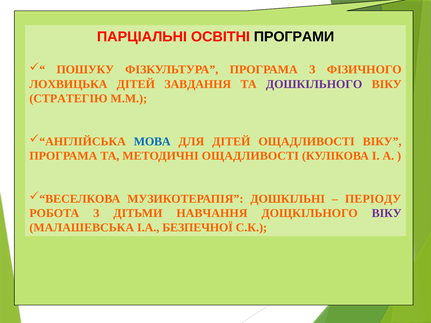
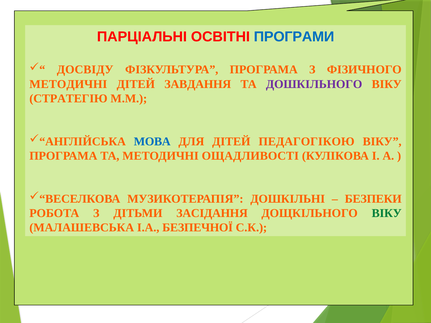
ПРОГРАМИ colour: black -> blue
ПОШУКУ: ПОШУКУ -> ДОСВІДУ
ЛОХВИЦЬКА at (68, 84): ЛОХВИЦЬКА -> МЕТОДИЧНІ
ДІТЕЙ ОЩАДЛИВОСТІ: ОЩАДЛИВОСТІ -> ПЕДАГОГІКОЮ
ПЕРІОДУ: ПЕРІОДУ -> БЕЗПЕКИ
НАВЧАННЯ: НАВЧАННЯ -> ЗАСІДАННЯ
ВІКУ at (387, 213) colour: purple -> green
